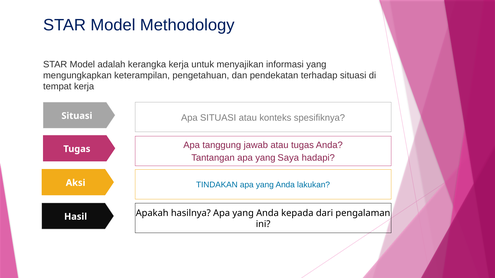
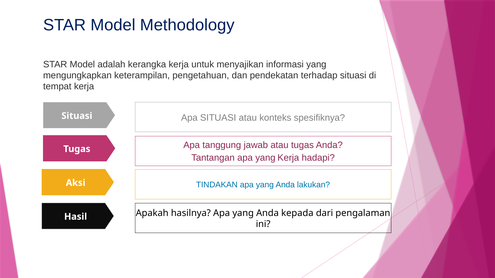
yang Saya: Saya -> Kerja
